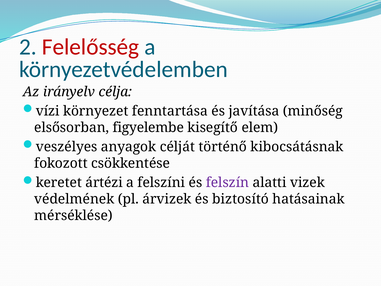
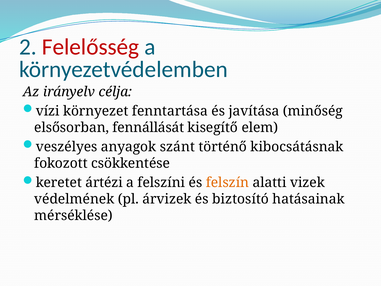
figyelembe: figyelembe -> fennállását
célját: célját -> szánt
felszín colour: purple -> orange
